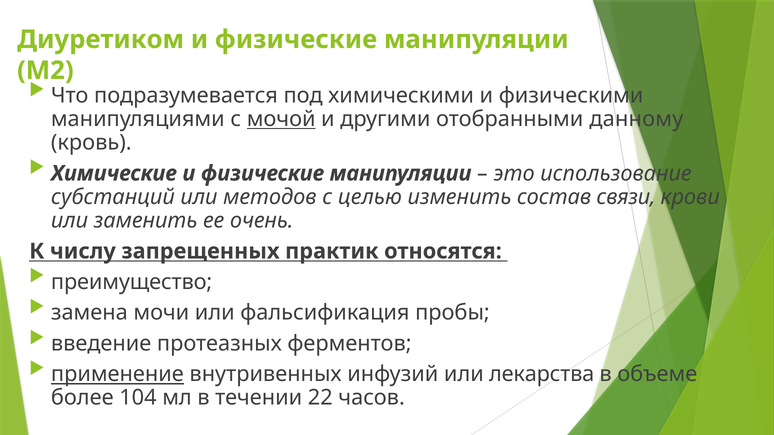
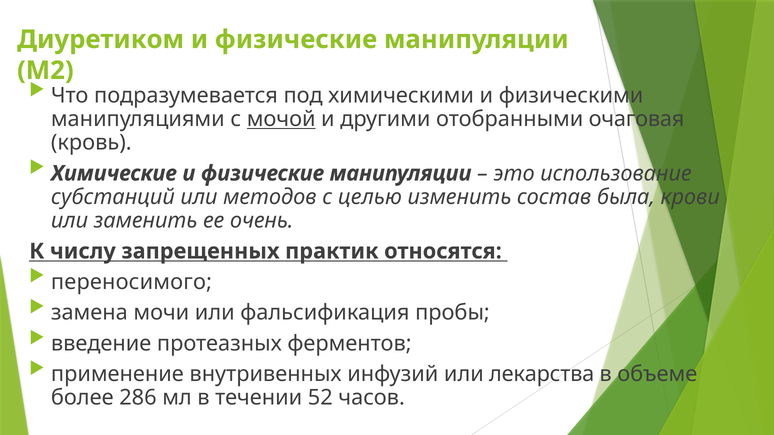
данному: данному -> очаговая
связи: связи -> была
преимущество: преимущество -> переносимого
применение underline: present -> none
104: 104 -> 286
22: 22 -> 52
